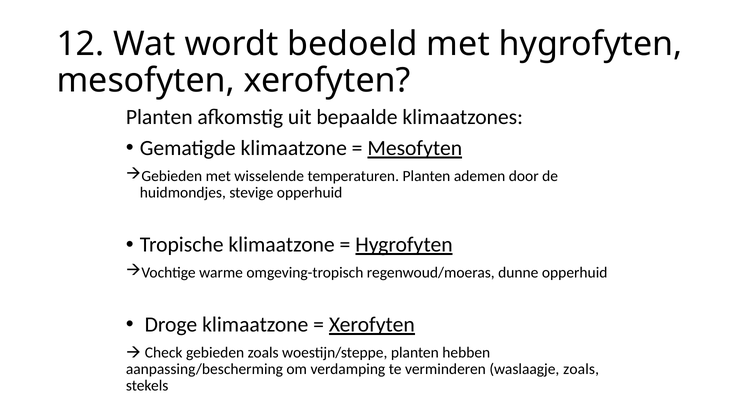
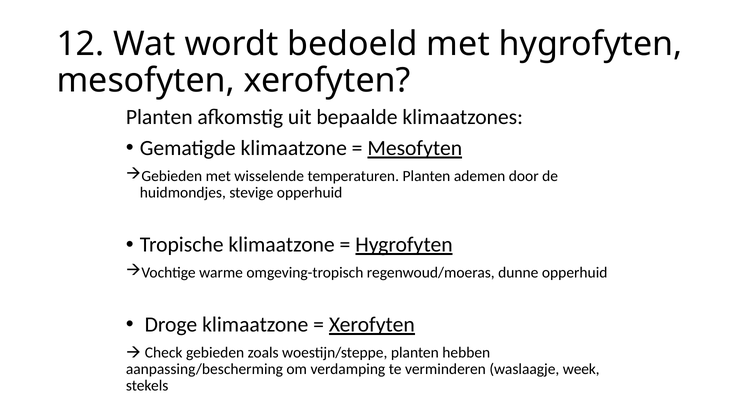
waslaagje zoals: zoals -> week
